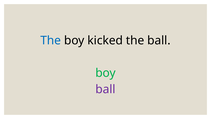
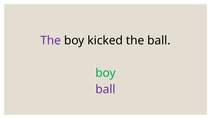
The at (51, 40) colour: blue -> purple
